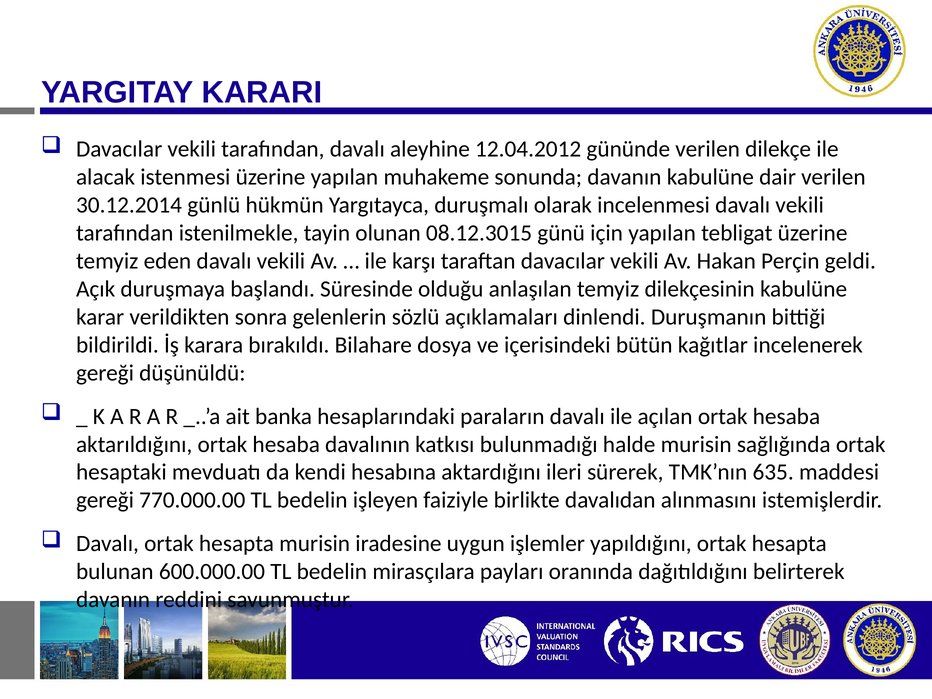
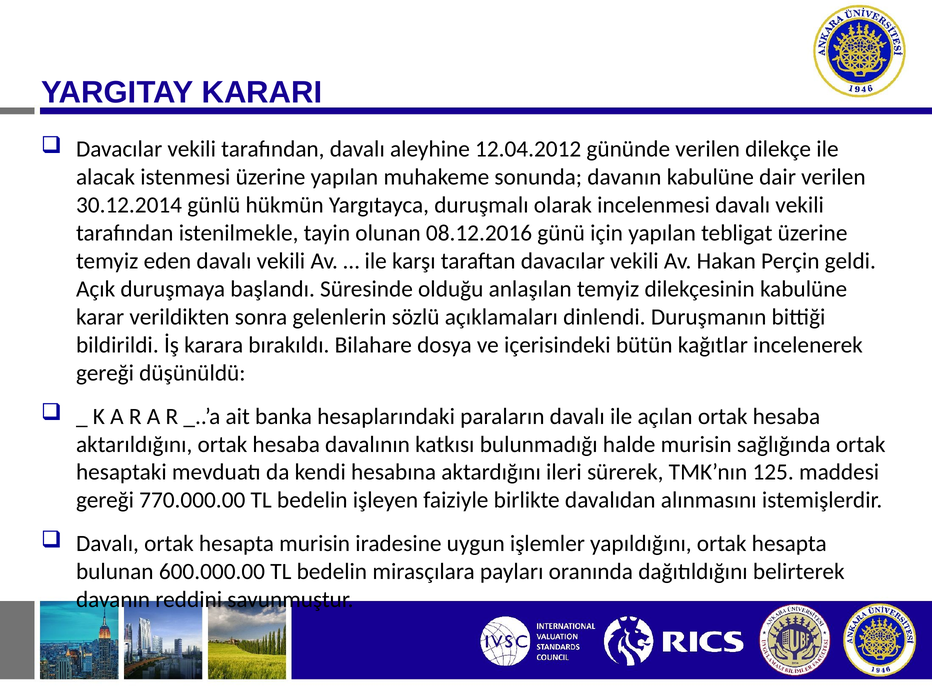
08.12.3015: 08.12.3015 -> 08.12.2016
635: 635 -> 125
